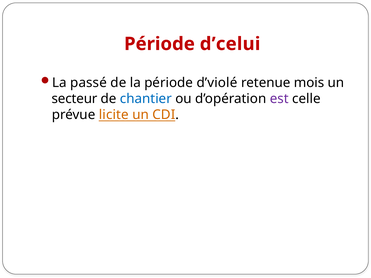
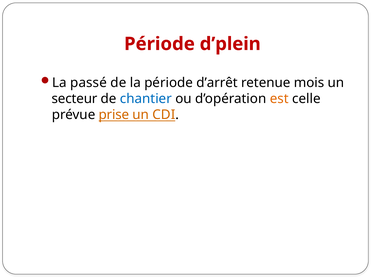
d’celui: d’celui -> d’plein
d’violé: d’violé -> d’arrêt
est colour: purple -> orange
licite: licite -> prise
